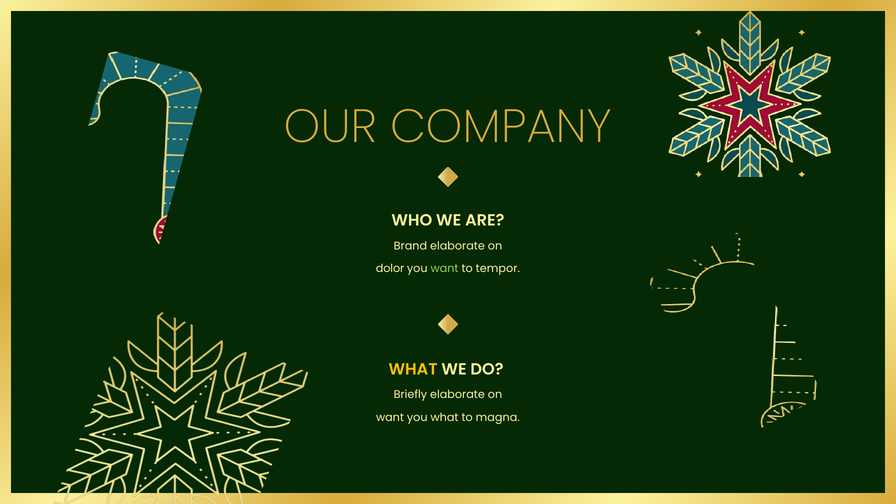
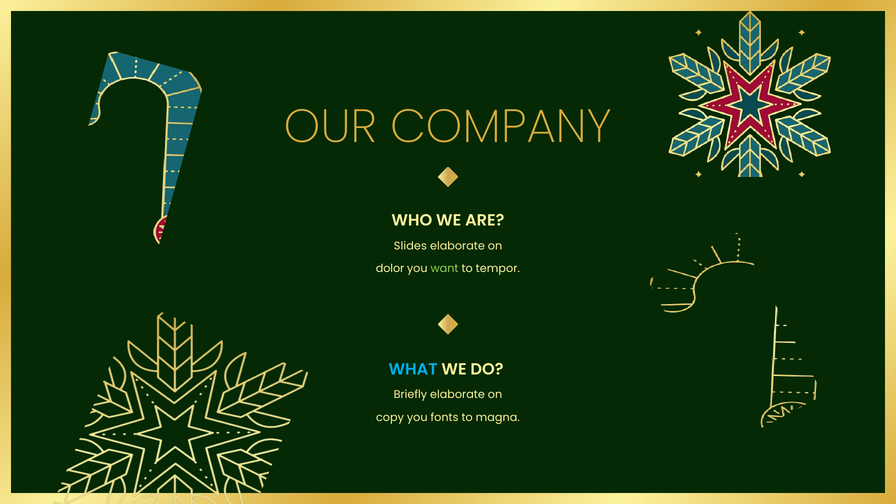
Brand: Brand -> Slides
WHAT at (413, 369) colour: yellow -> light blue
want at (390, 417): want -> copy
you what: what -> fonts
